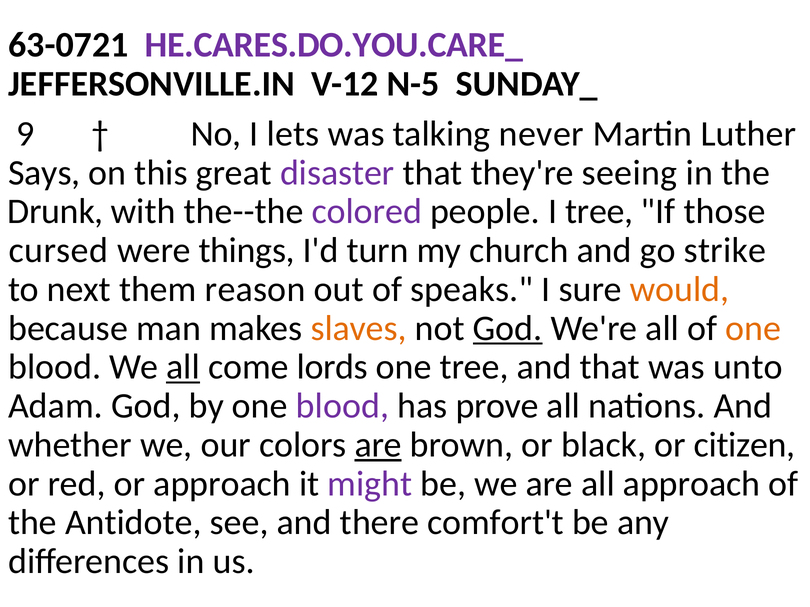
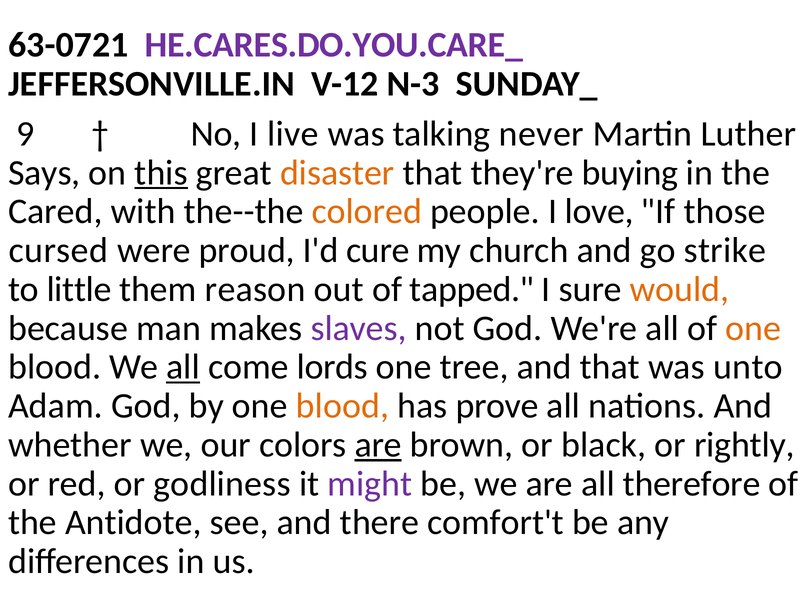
N-5: N-5 -> N-3
lets: lets -> live
this underline: none -> present
disaster colour: purple -> orange
seeing: seeing -> buying
Drunk: Drunk -> Cared
colored colour: purple -> orange
I tree: tree -> love
things: things -> proud
turn: turn -> cure
next: next -> little
speaks: speaks -> tapped
slaves colour: orange -> purple
God at (508, 328) underline: present -> none
blood at (342, 406) colour: purple -> orange
citizen: citizen -> rightly
or approach: approach -> godliness
all approach: approach -> therefore
